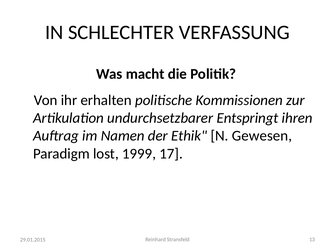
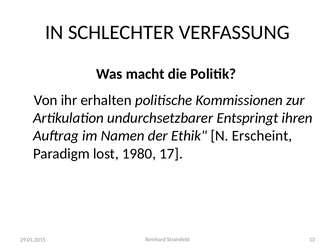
Gewesen: Gewesen -> Erscheint
1999: 1999 -> 1980
